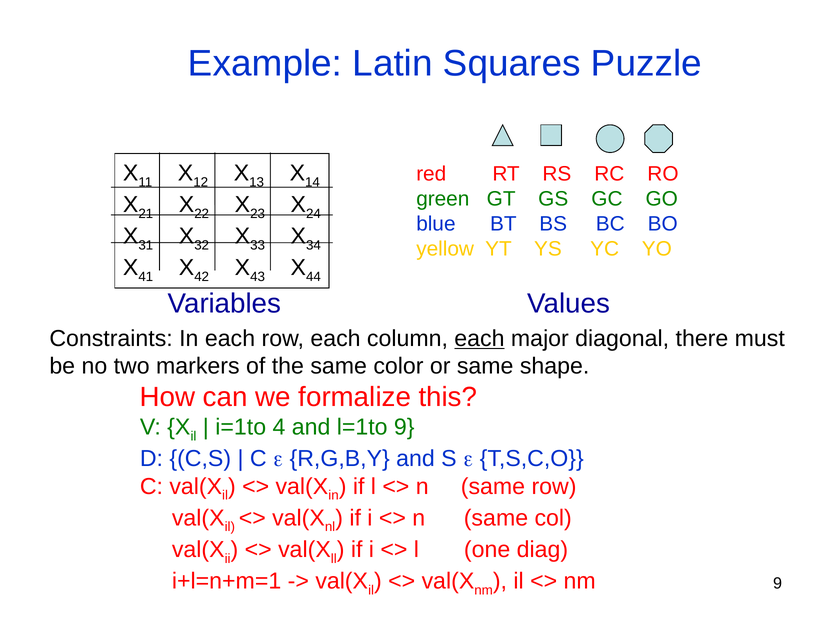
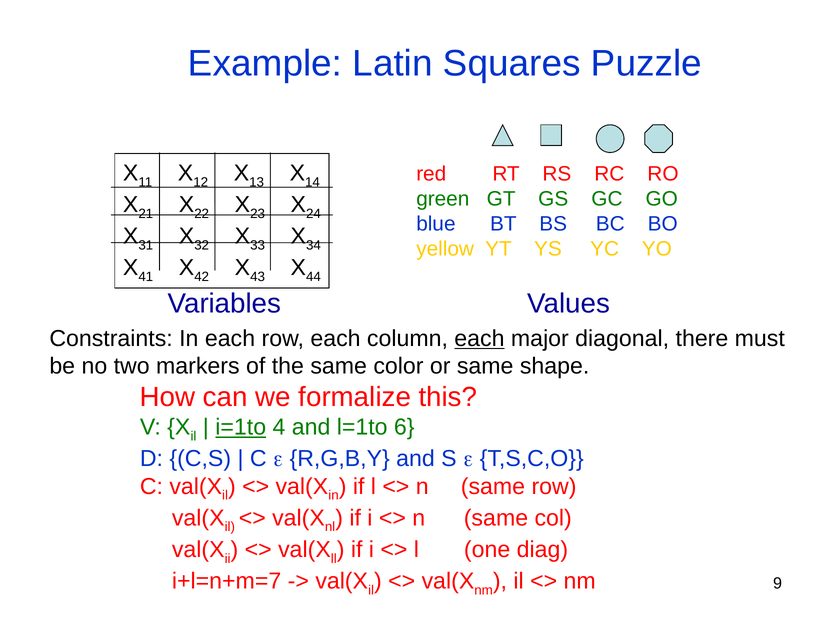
i=1to underline: none -> present
l=1to 9: 9 -> 6
i+l=n+m=1: i+l=n+m=1 -> i+l=n+m=7
